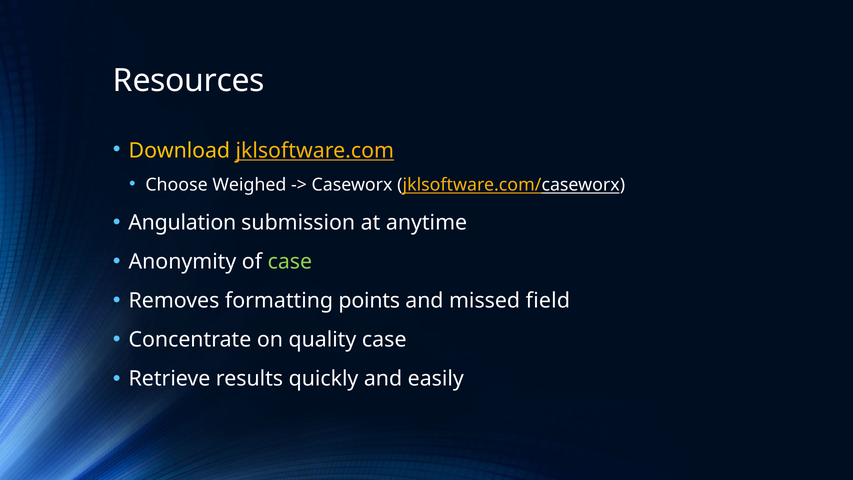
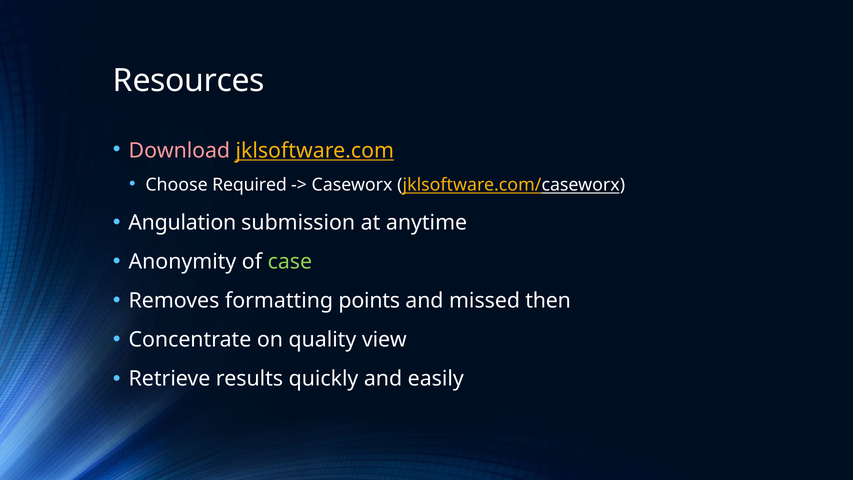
Download colour: yellow -> pink
Weighed: Weighed -> Required
field: field -> then
quality case: case -> view
